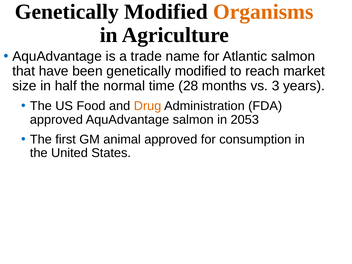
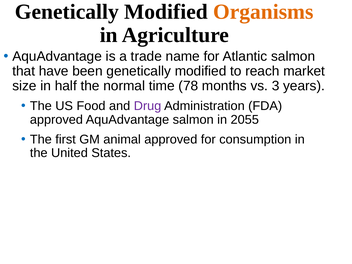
28: 28 -> 78
Drug colour: orange -> purple
2053: 2053 -> 2055
